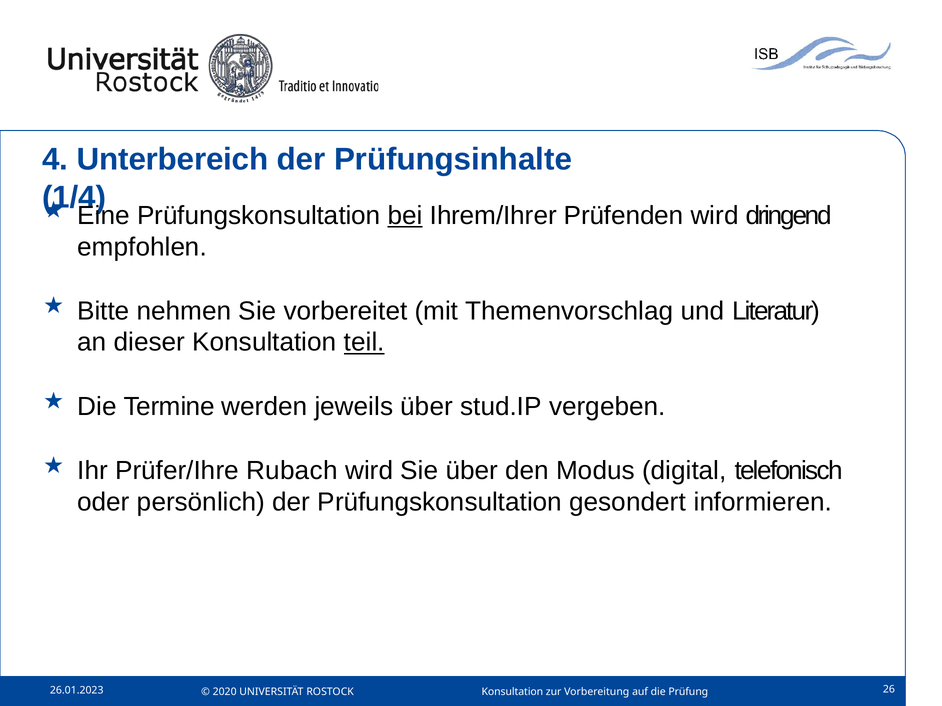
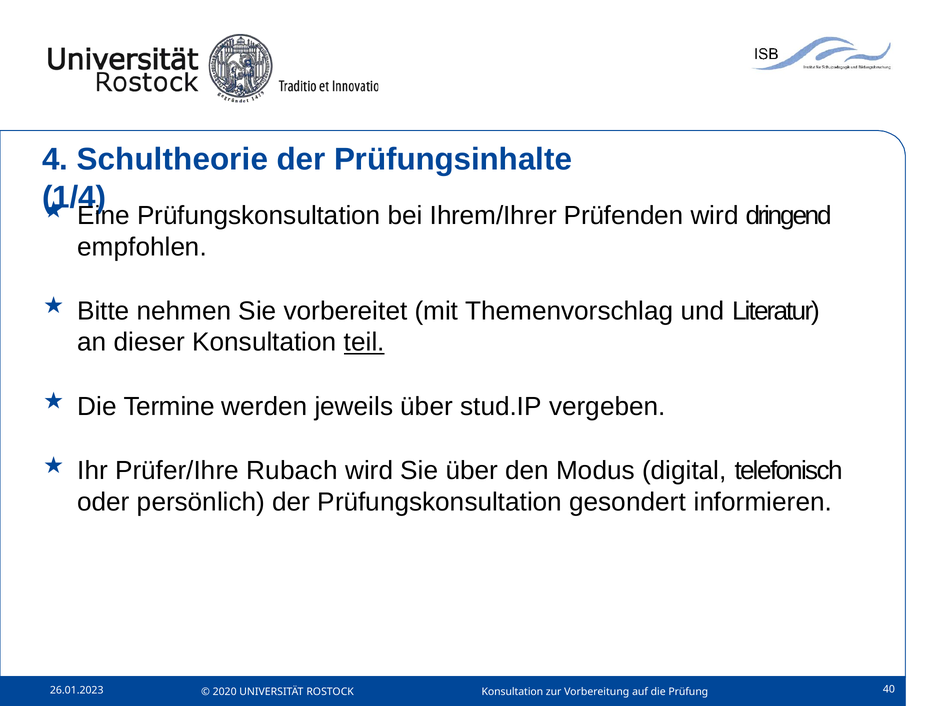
Unterbereich: Unterbereich -> Schultheorie
bei underline: present -> none
26: 26 -> 40
